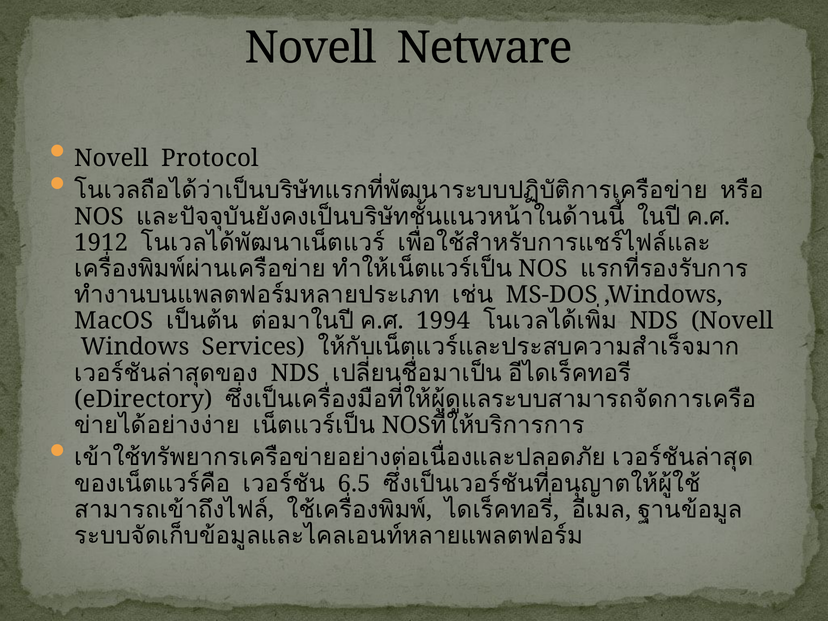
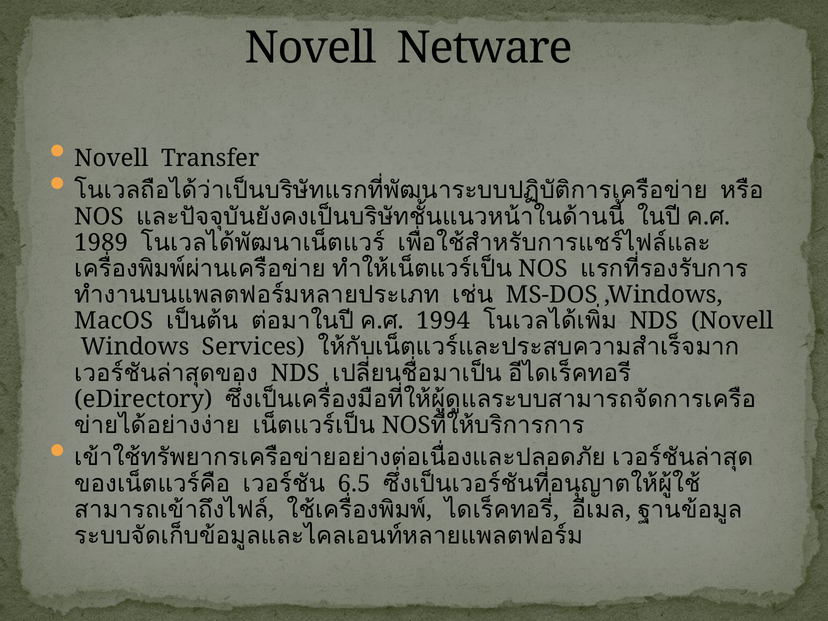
Protocol: Protocol -> Transfer
1912: 1912 -> 1989
